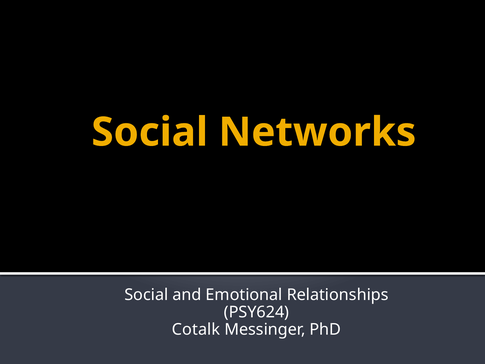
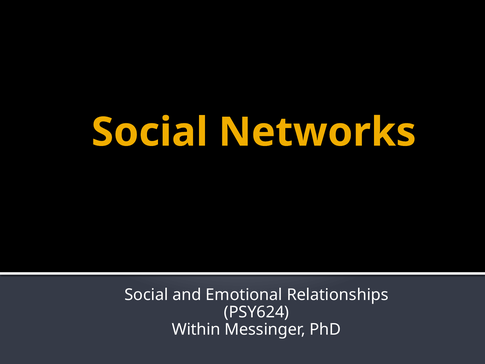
Cotalk: Cotalk -> Within
